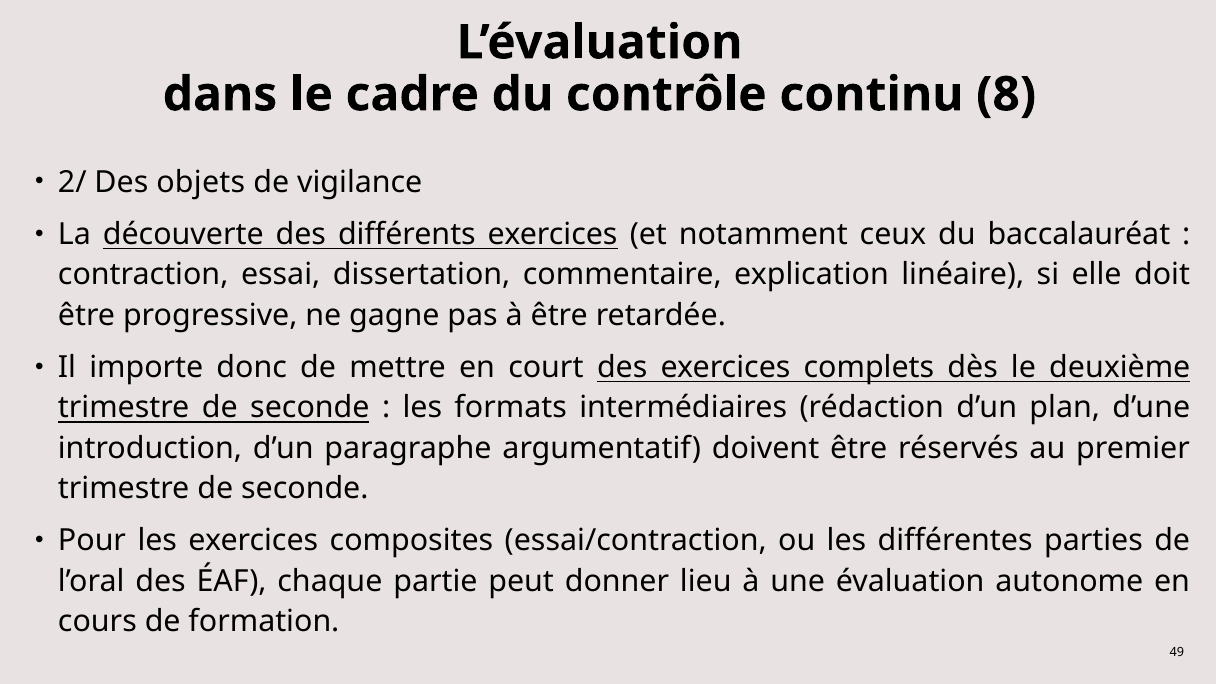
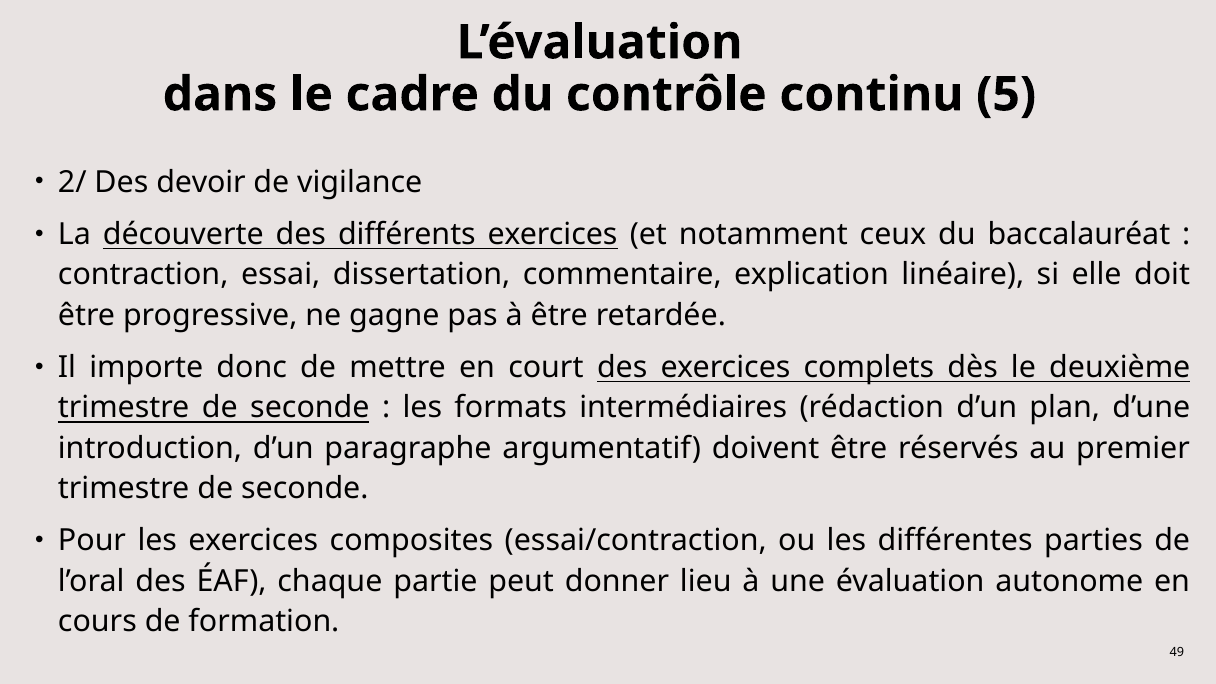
8: 8 -> 5
objets: objets -> devoir
